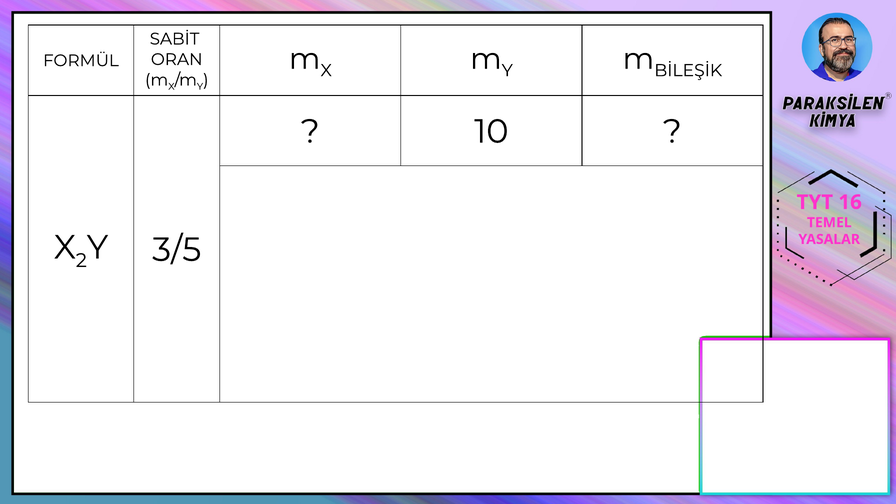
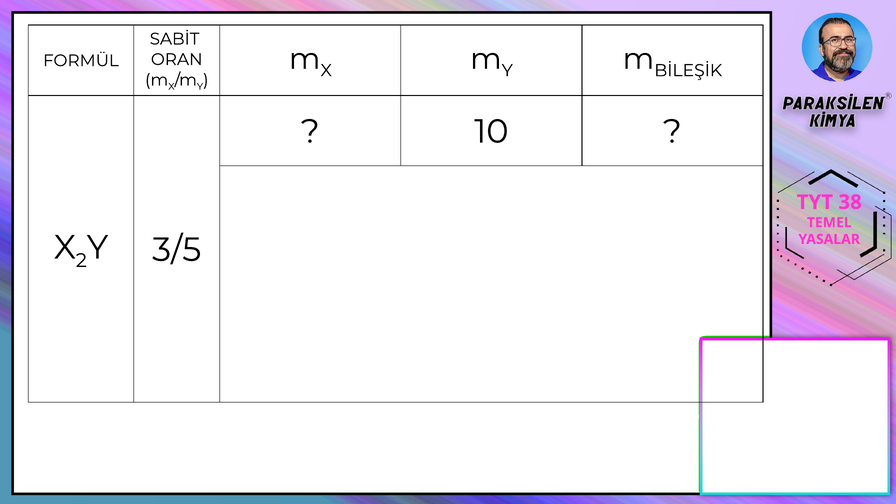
16: 16 -> 38
